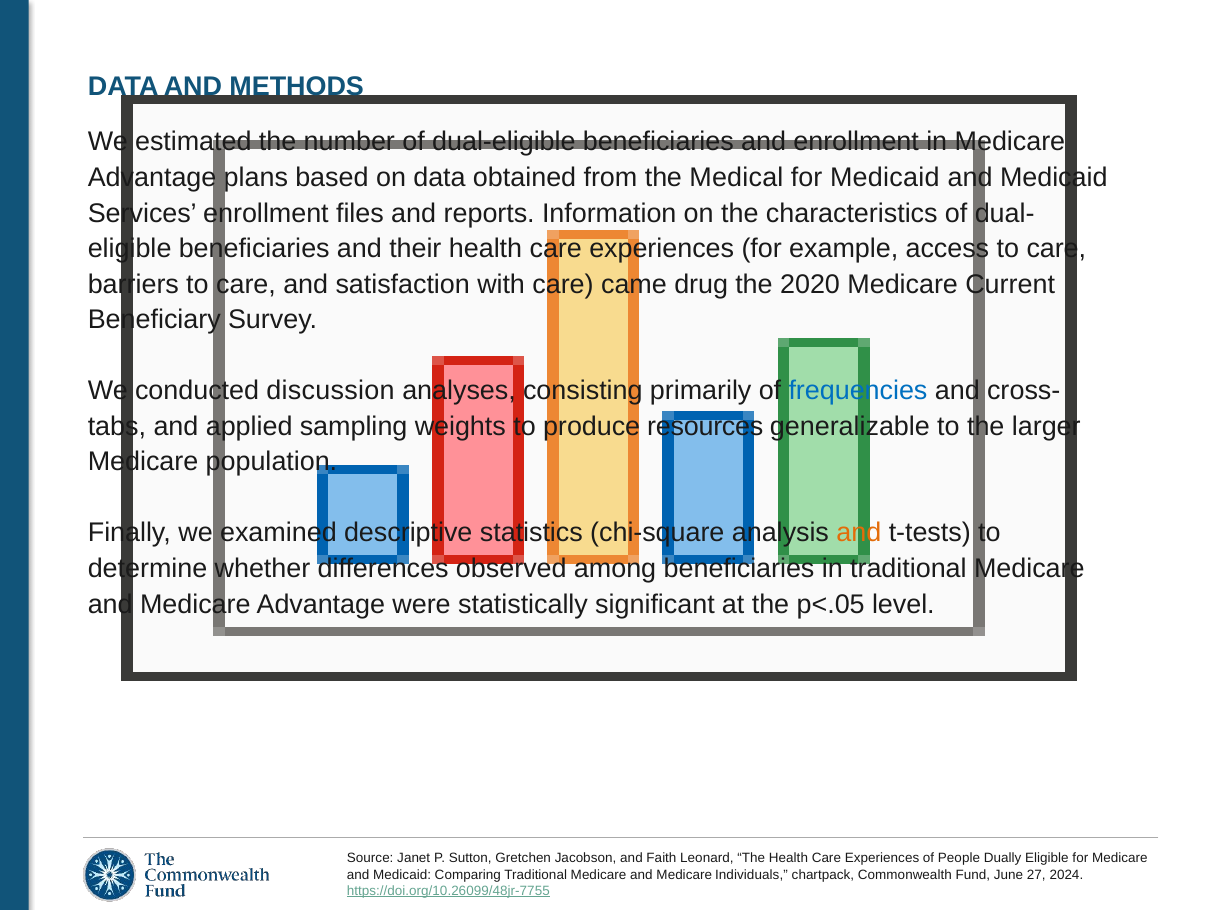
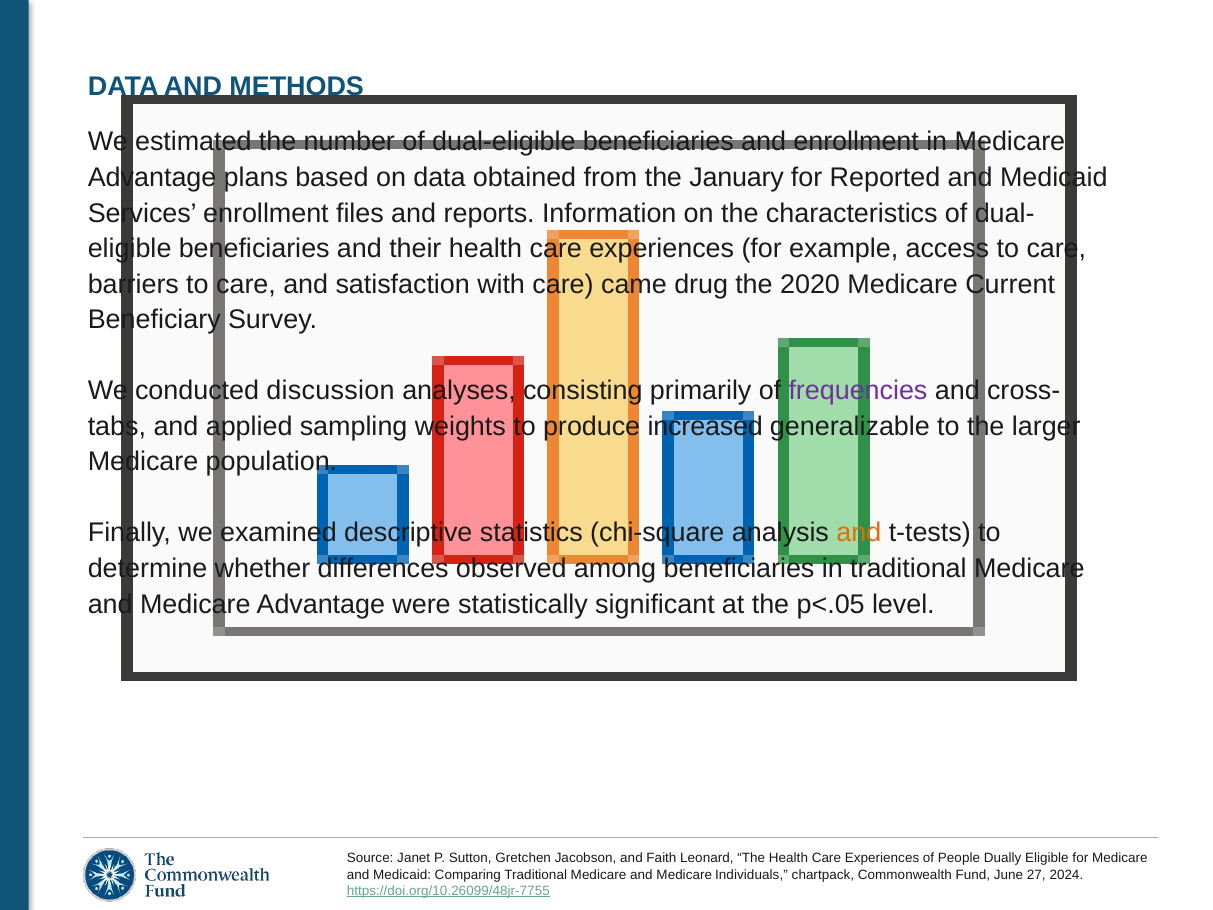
Medical: Medical -> January
for Medicaid: Medicaid -> Reported
frequencies colour: blue -> purple
resources: resources -> increased
